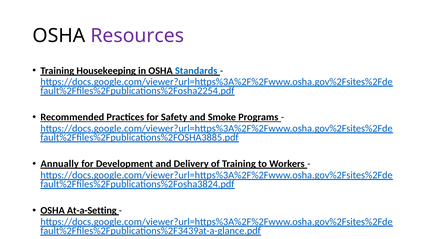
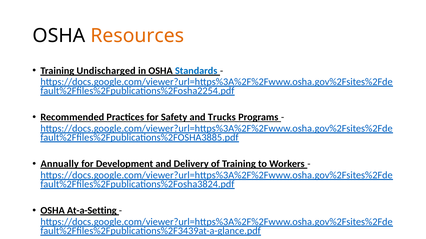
Resources colour: purple -> orange
Housekeeping: Housekeeping -> Undischarged
Smoke: Smoke -> Trucks
